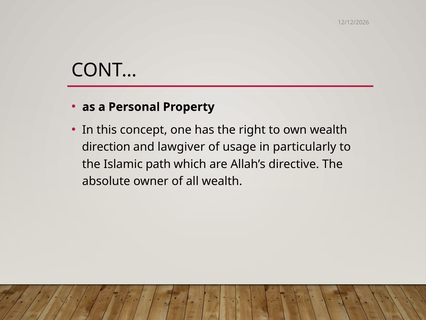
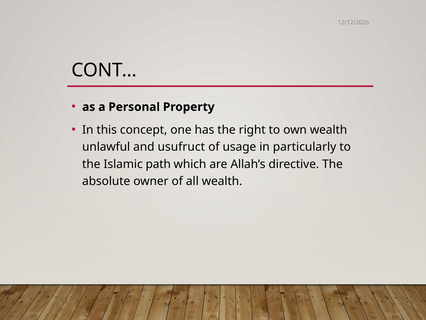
direction: direction -> unlawful
lawgiver: lawgiver -> usufruct
